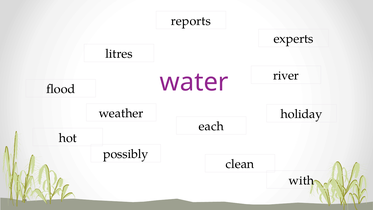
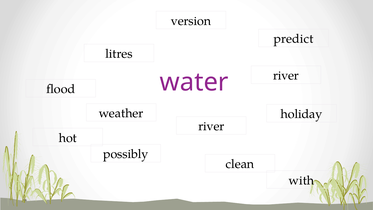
reports: reports -> version
experts: experts -> predict
each at (211, 126): each -> river
